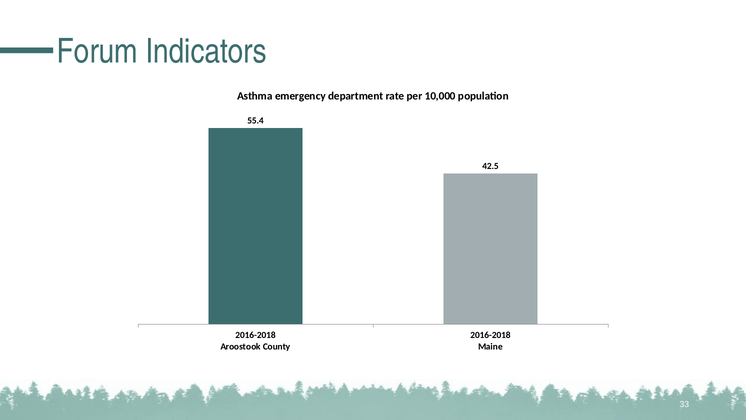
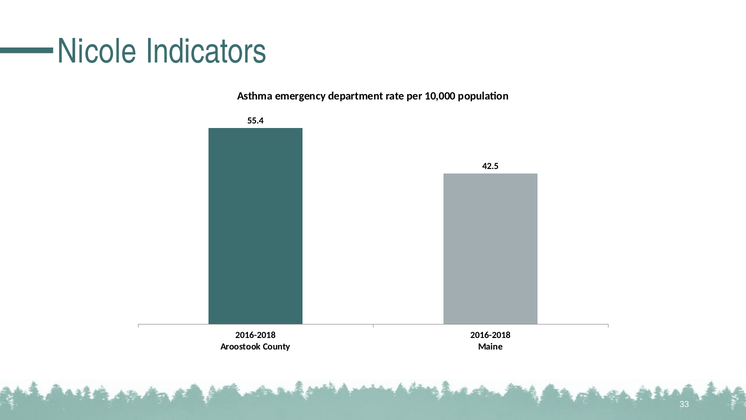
Forum: Forum -> Nicole
